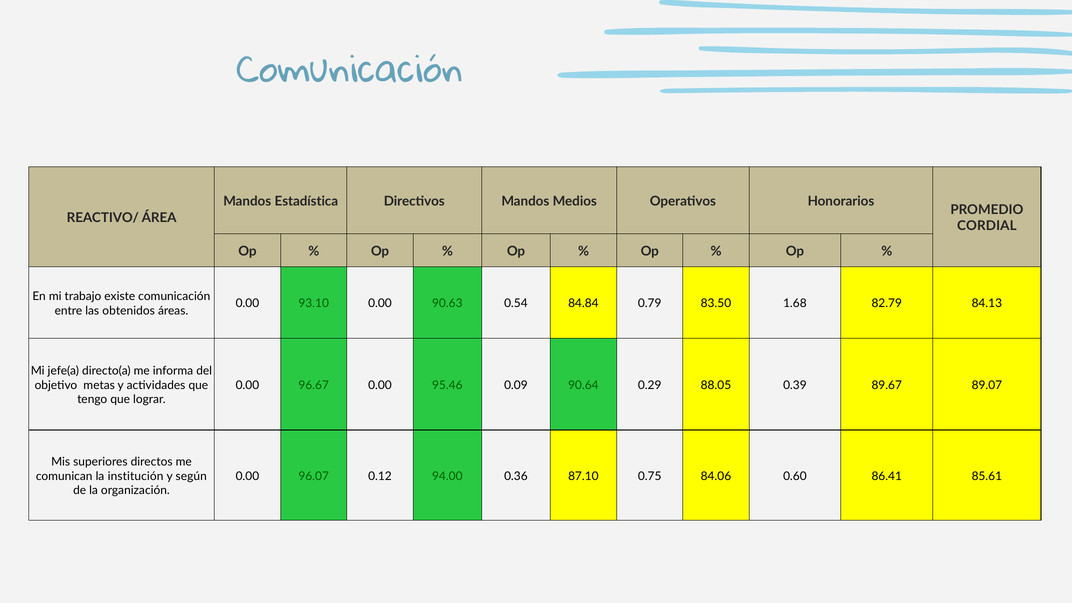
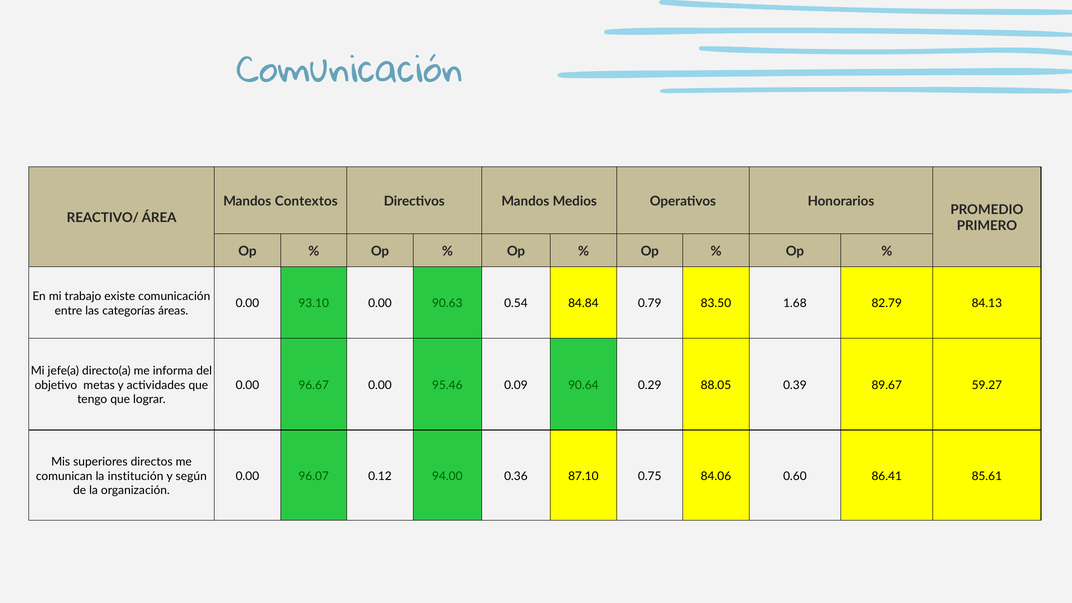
Estadística: Estadística -> Contextos
CORDIAL: CORDIAL -> PRIMERO
obtenidos: obtenidos -> categorías
89.07: 89.07 -> 59.27
